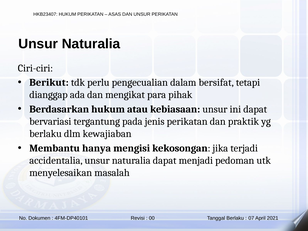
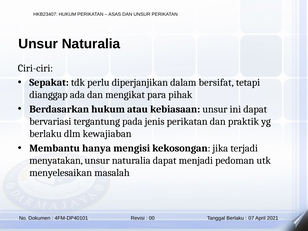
Berikut: Berikut -> Sepakat
pengecualian: pengecualian -> diperjanjikan
accidentalia: accidentalia -> menyatakan
